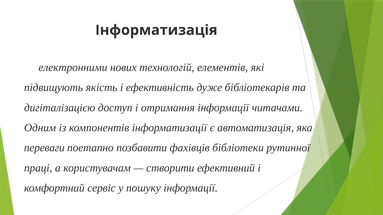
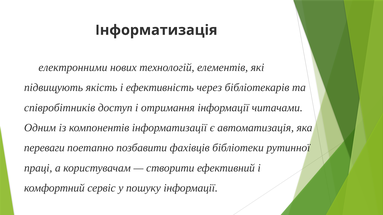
дуже: дуже -> через
дигіталізацією: дигіталізацією -> співробітників
